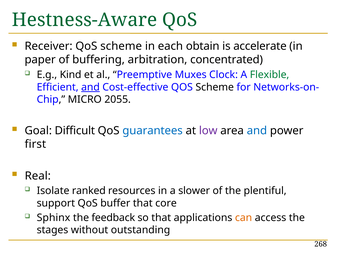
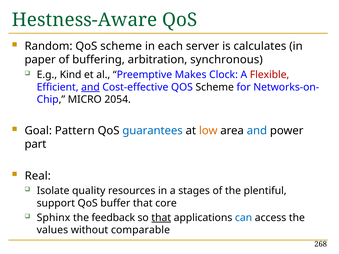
Receiver: Receiver -> Random
obtain: obtain -> server
accelerate: accelerate -> calculates
concentrated: concentrated -> synchronous
Muxes: Muxes -> Makes
Flexible colour: green -> red
2055: 2055 -> 2054
Difficult: Difficult -> Pattern
low colour: purple -> orange
first: first -> part
ranked: ranked -> quality
slower: slower -> stages
that at (161, 218) underline: none -> present
can colour: orange -> blue
stages: stages -> values
outstanding: outstanding -> comparable
